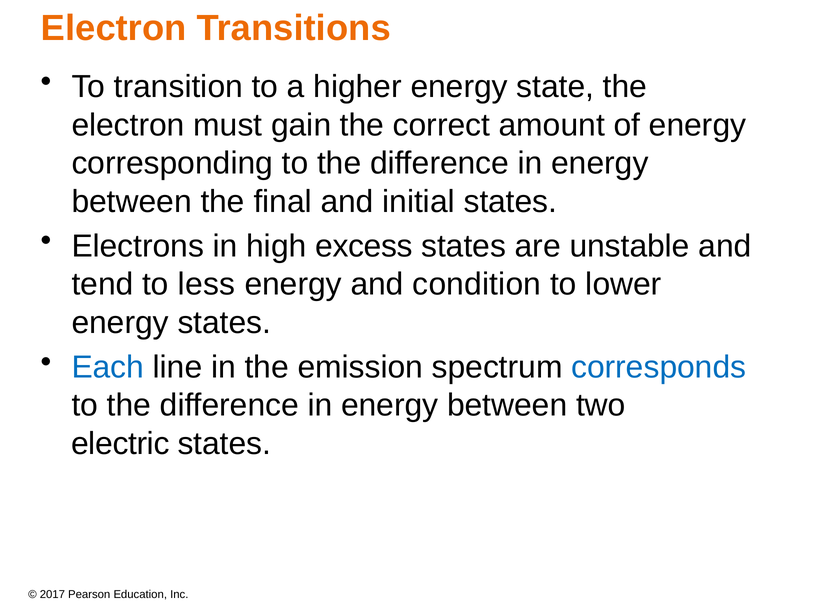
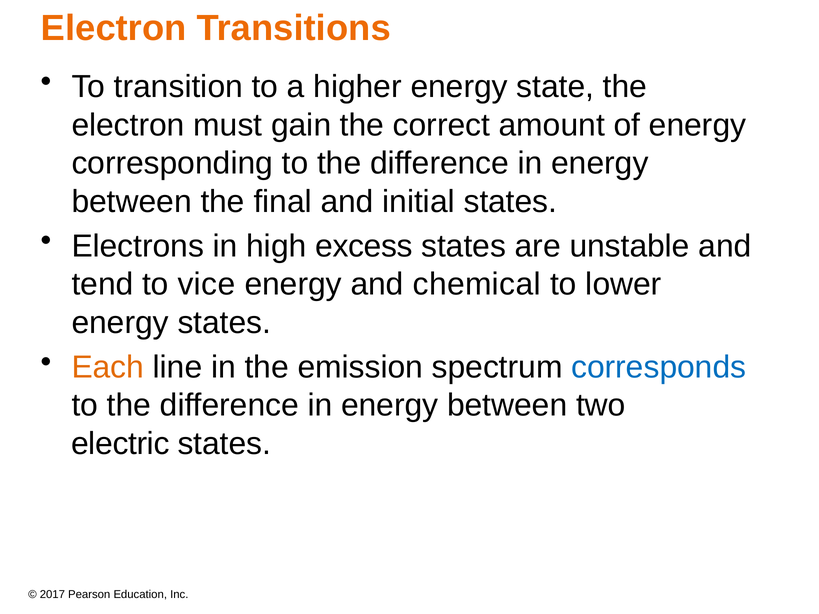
less: less -> vice
condition: condition -> chemical
Each colour: blue -> orange
